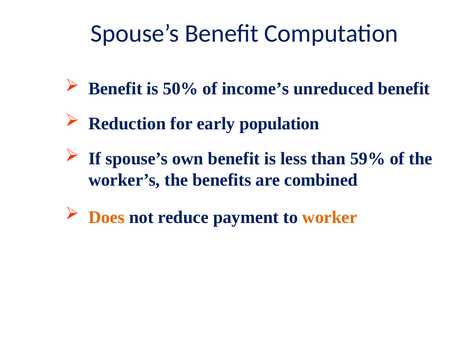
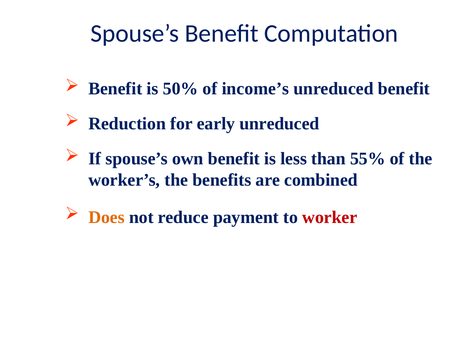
early population: population -> unreduced
59%: 59% -> 55%
worker colour: orange -> red
